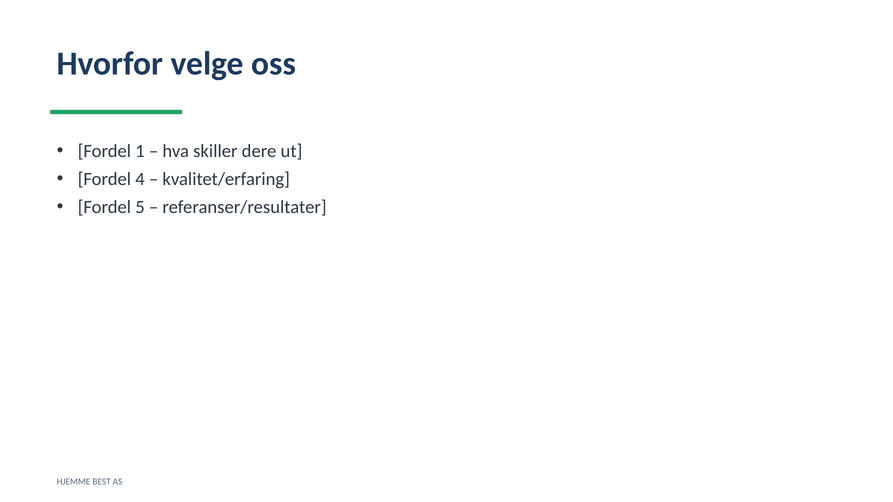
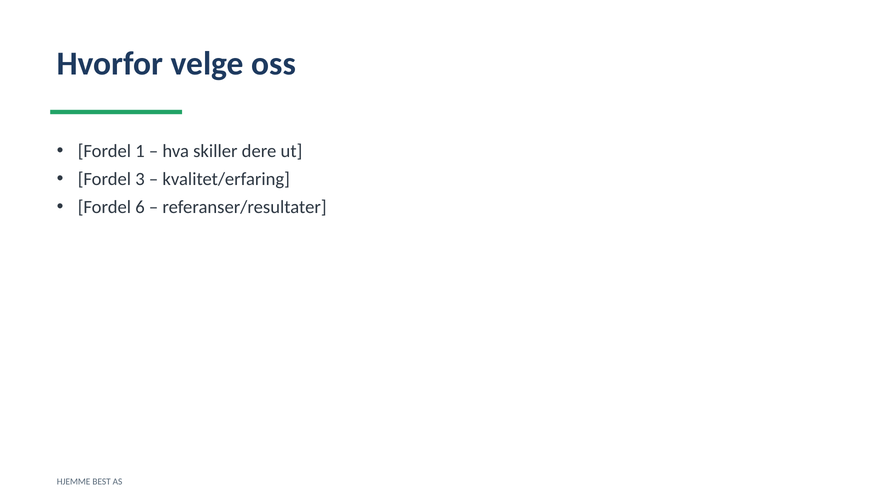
4: 4 -> 3
5: 5 -> 6
